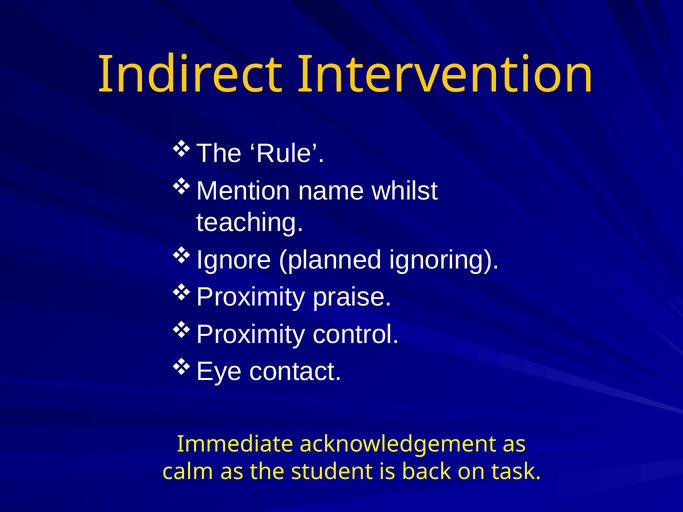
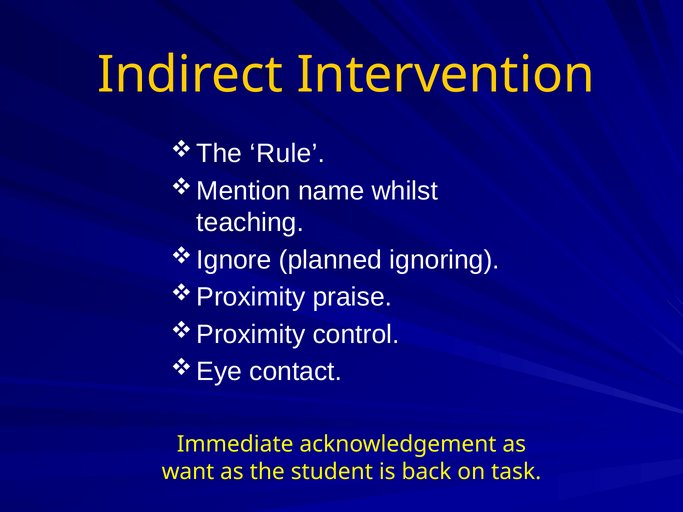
calm: calm -> want
